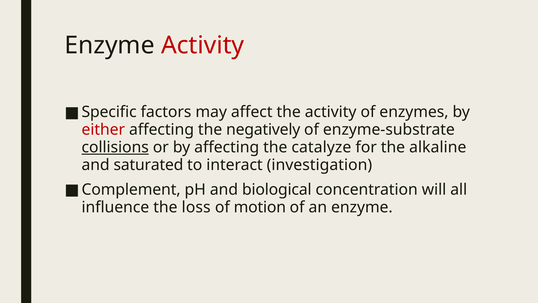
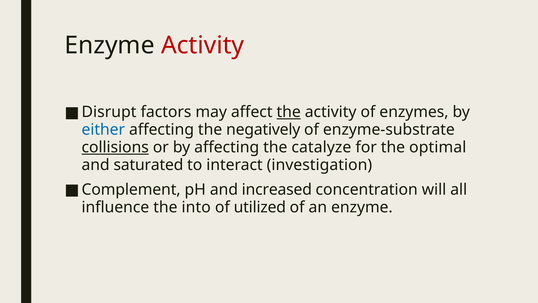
Specific: Specific -> Disrupt
the at (289, 112) underline: none -> present
either colour: red -> blue
alkaline: alkaline -> optimal
biological: biological -> increased
loss: loss -> into
motion: motion -> utilized
